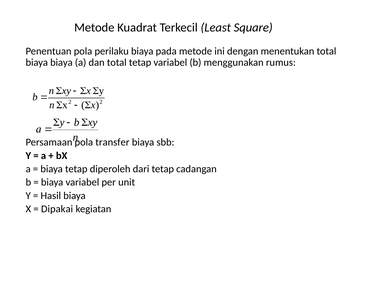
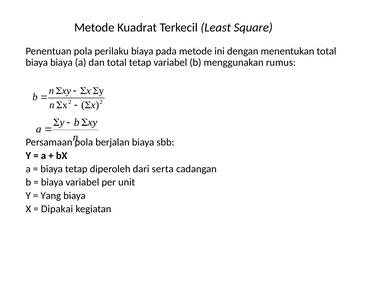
transfer: transfer -> berjalan
dari tetap: tetap -> serta
Hasil: Hasil -> Yang
